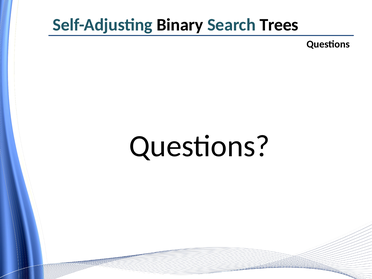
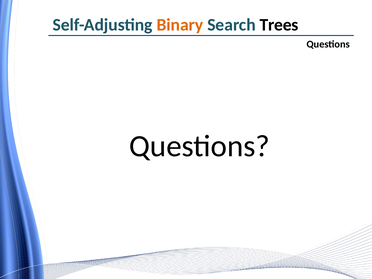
Binary colour: black -> orange
